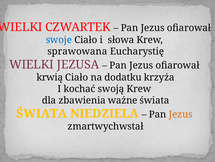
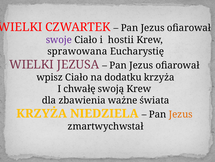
swoje colour: blue -> purple
słowa: słowa -> hostii
krwią: krwią -> wpisz
kochać: kochać -> chwałę
ŚWIATA at (42, 113): ŚWIATA -> KRZYŻA
